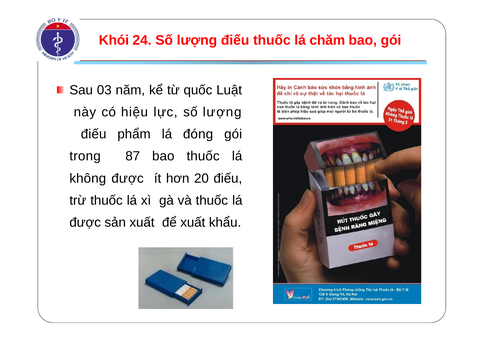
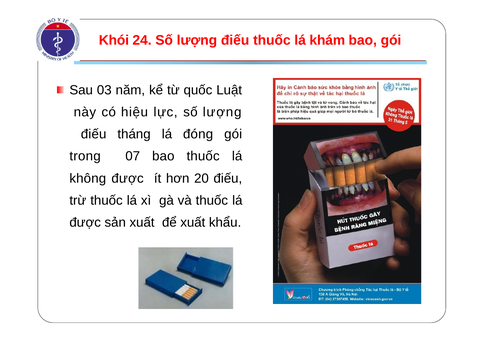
chăm: chăm -> khám
phẩm: phẩm -> tháng
87: 87 -> 07
